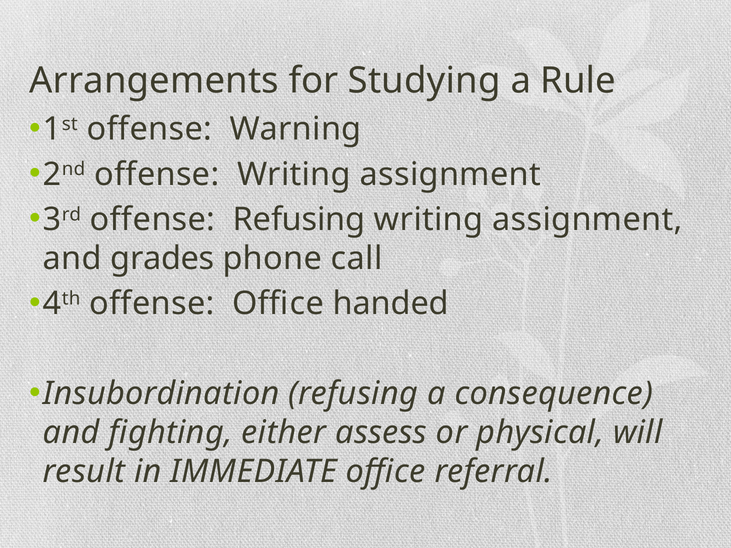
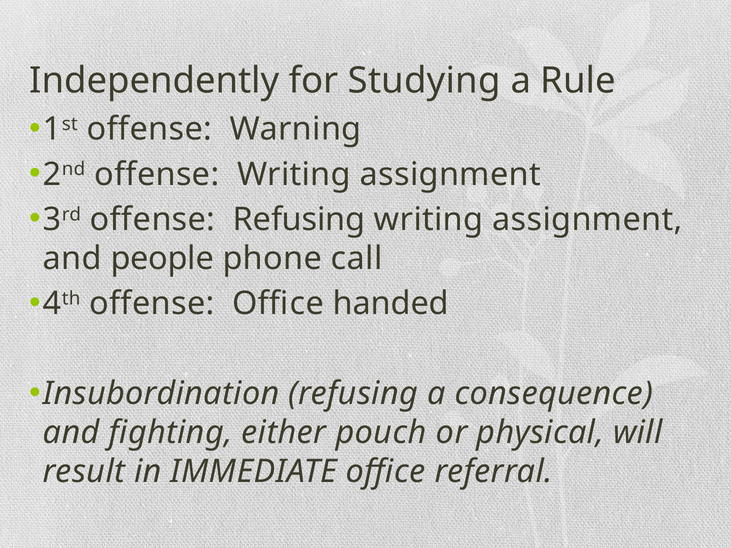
Arrangements: Arrangements -> Independently
grades: grades -> people
assess: assess -> pouch
